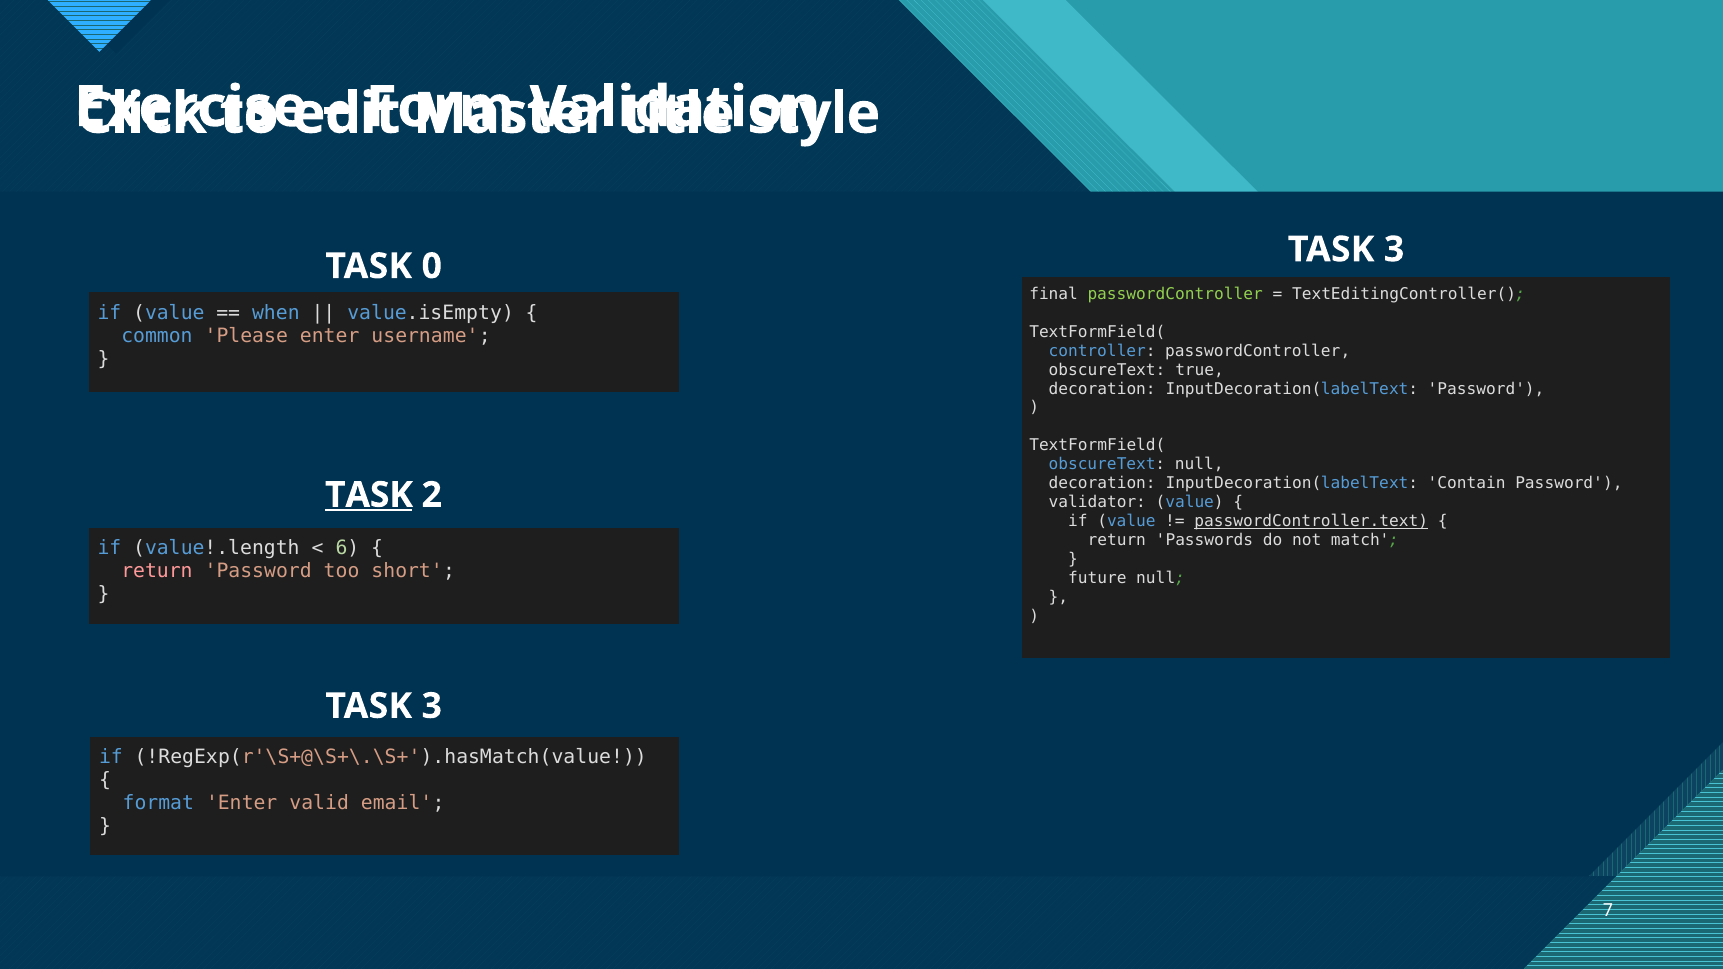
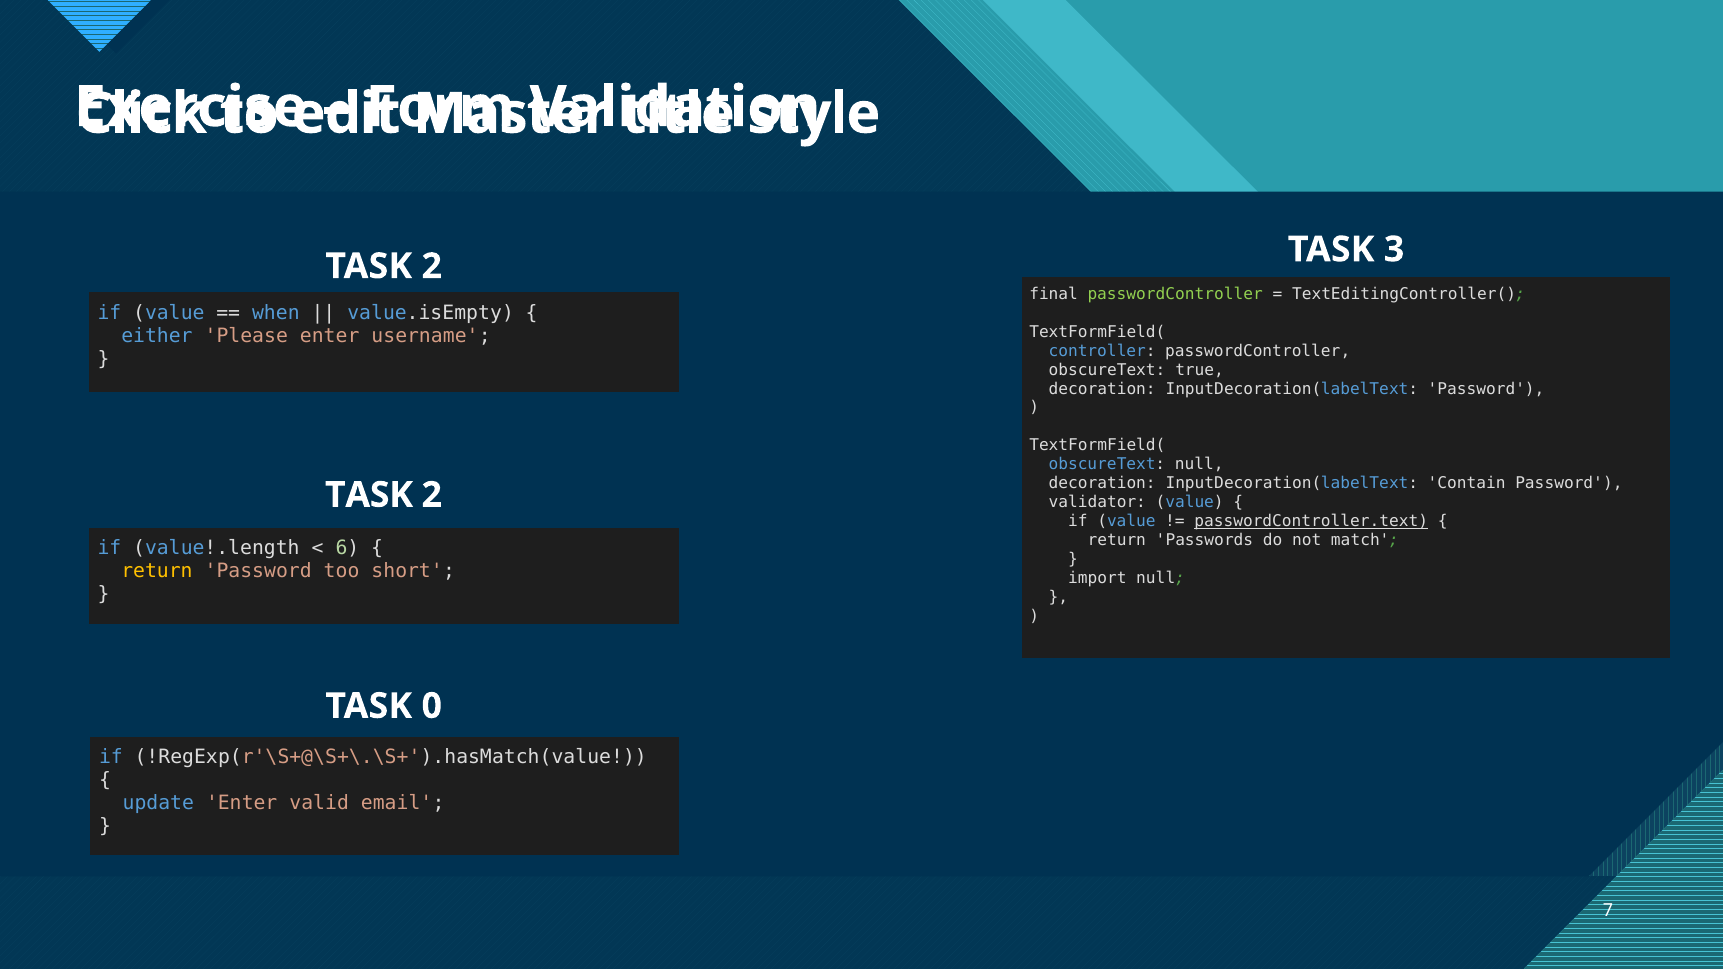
0 at (432, 266): 0 -> 2
common: common -> either
TASK at (369, 495) underline: present -> none
return at (157, 571) colour: pink -> yellow
future: future -> import
3 at (432, 706): 3 -> 0
format: format -> update
